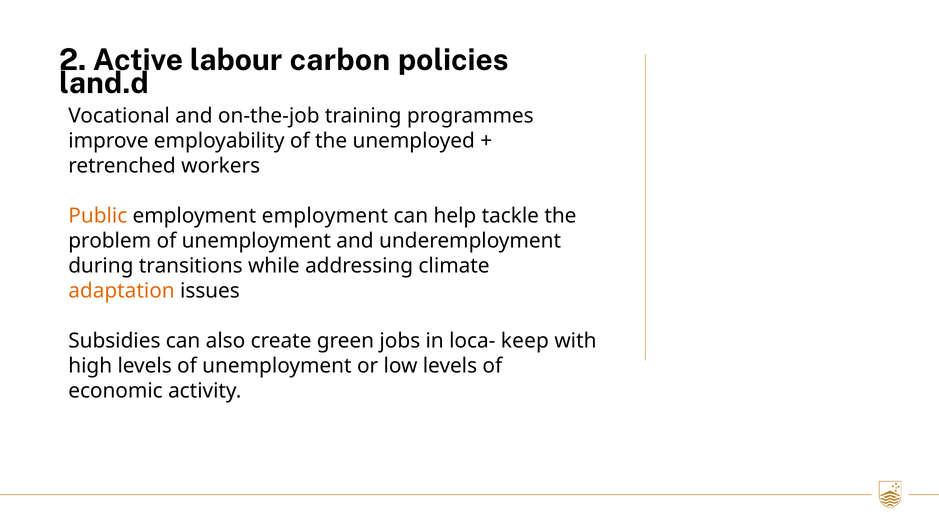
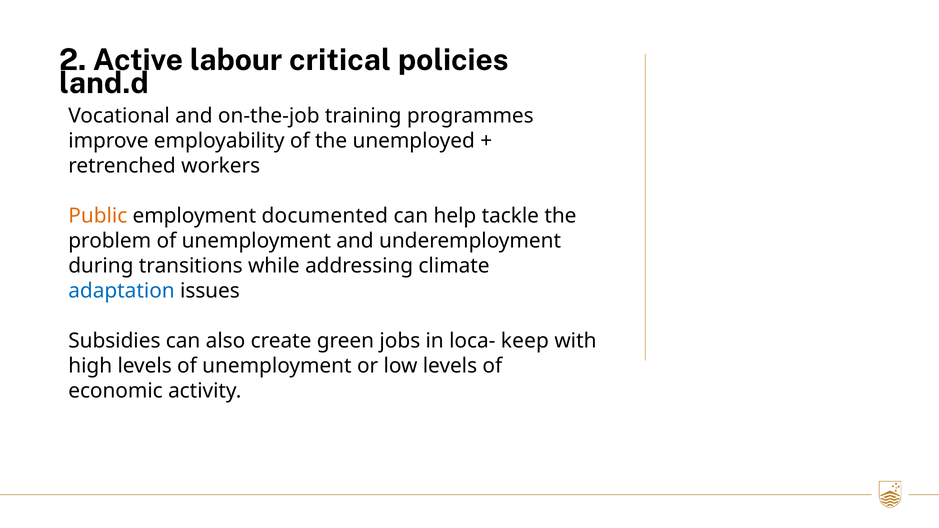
carbon: carbon -> critical
employment employment: employment -> documented
adaptation colour: orange -> blue
